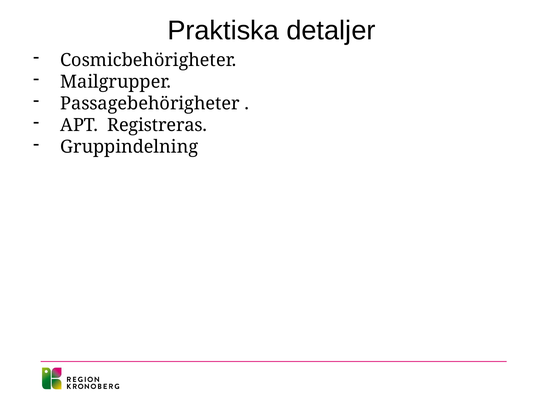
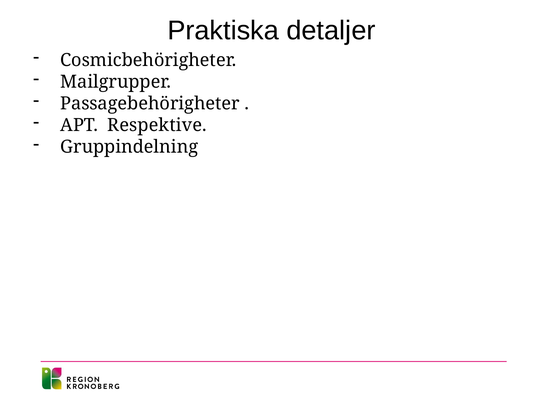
Registreras: Registreras -> Respektive
